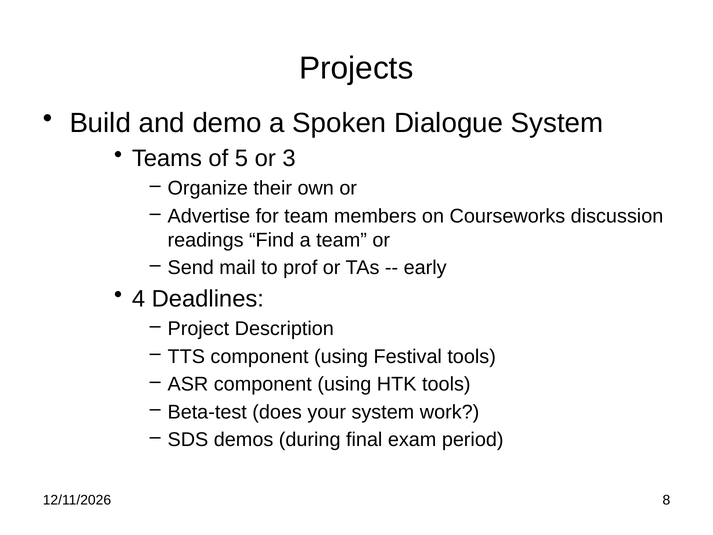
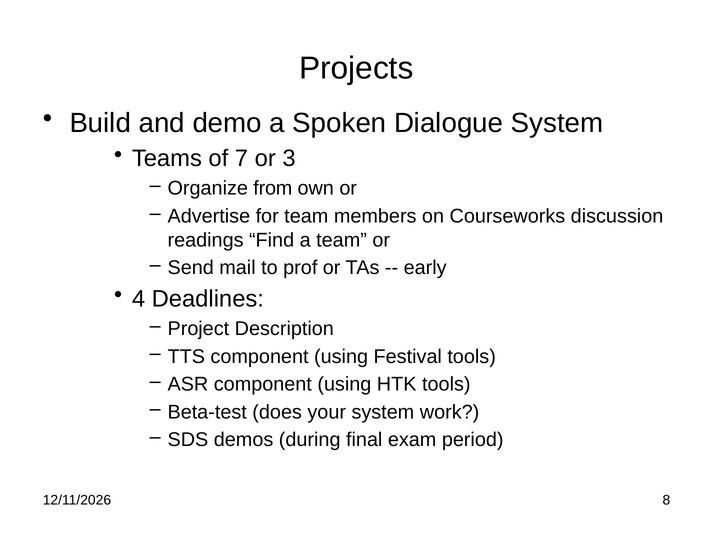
5: 5 -> 7
their: their -> from
